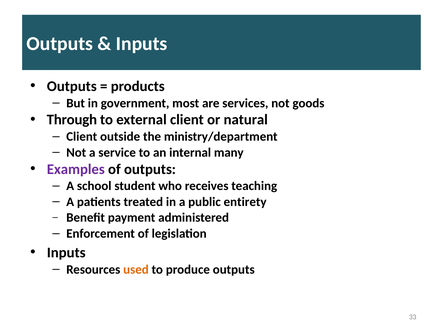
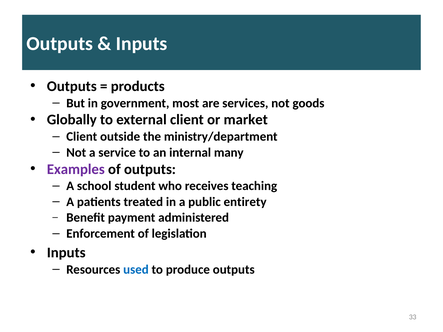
Through: Through -> Globally
natural: natural -> market
used colour: orange -> blue
